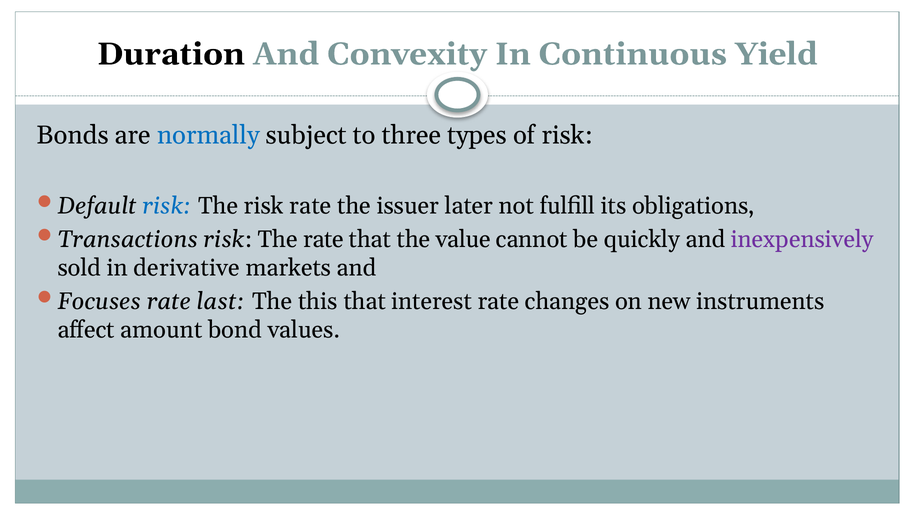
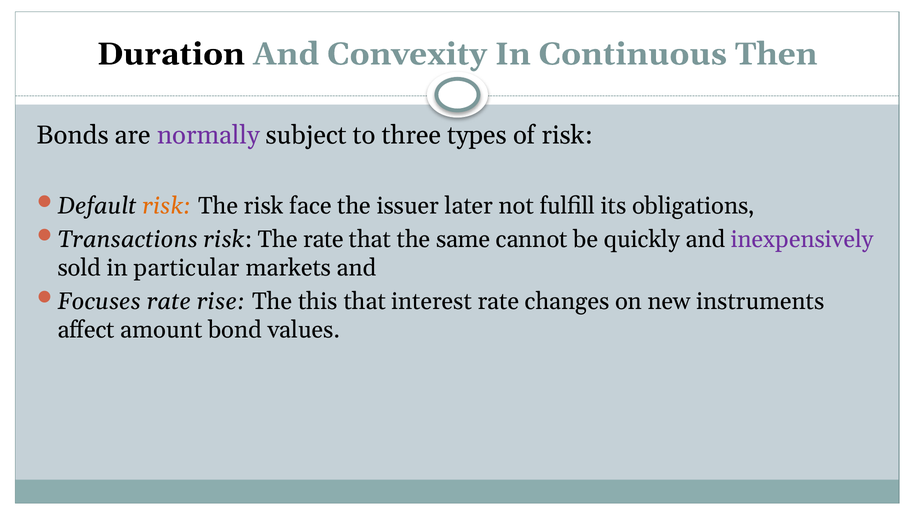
Yield: Yield -> Then
normally colour: blue -> purple
risk at (167, 206) colour: blue -> orange
risk rate: rate -> face
value: value -> same
derivative: derivative -> particular
last: last -> rise
